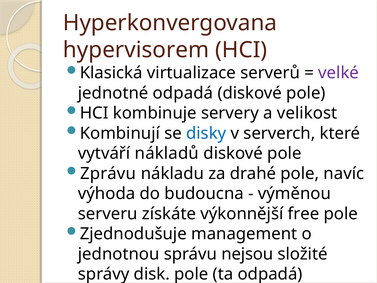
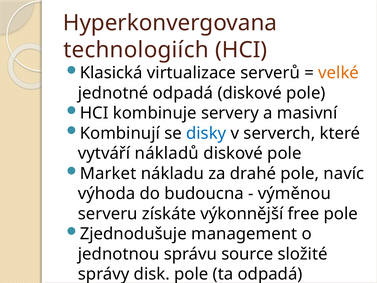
hypervisorem: hypervisorem -> technologiích
velké colour: purple -> orange
velikost: velikost -> masivní
Zprávu: Zprávu -> Market
nejsou: nejsou -> source
